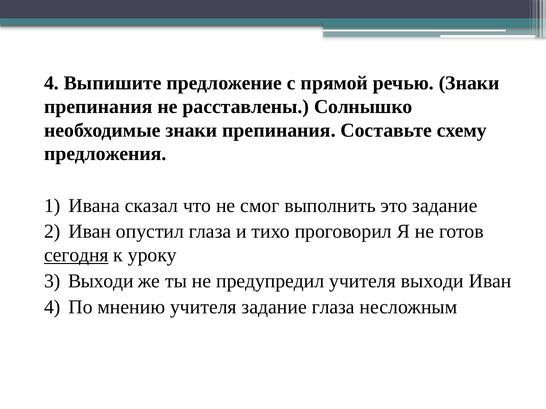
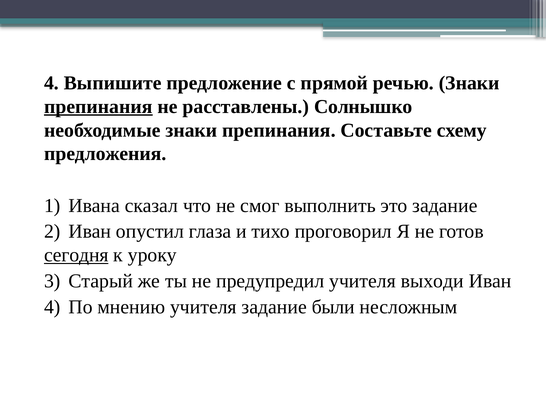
препинания at (98, 107) underline: none -> present
3 Выходи: Выходи -> Старый
задание глаза: глаза -> были
